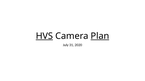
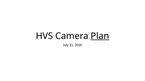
HVS underline: present -> none
